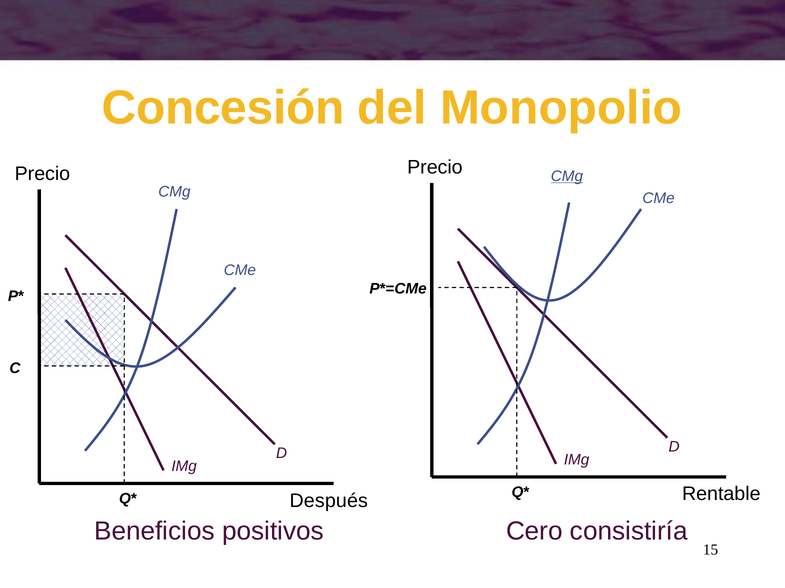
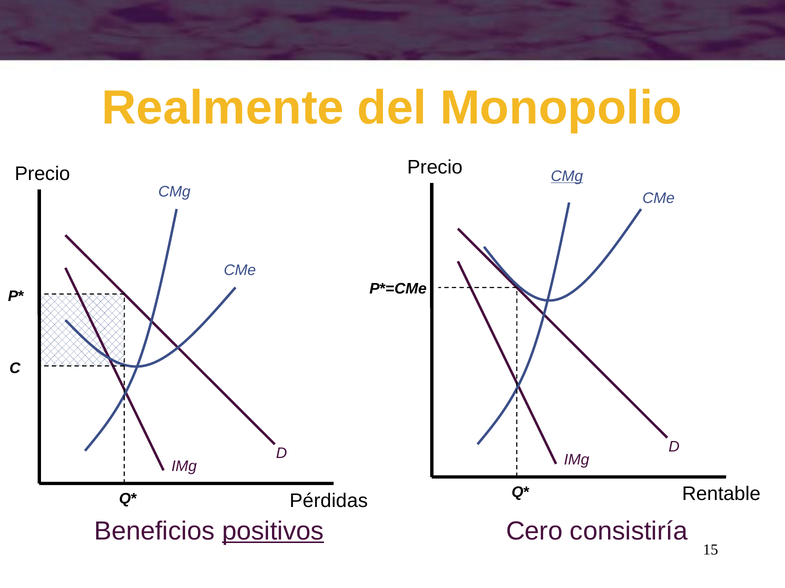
Concesión: Concesión -> Realmente
Después: Después -> Pérdidas
positivos underline: none -> present
